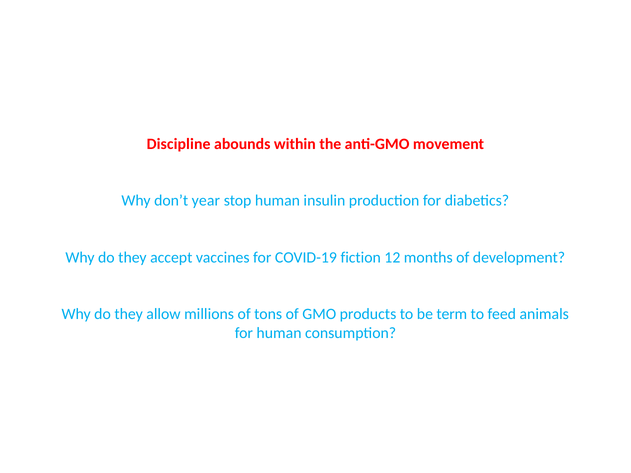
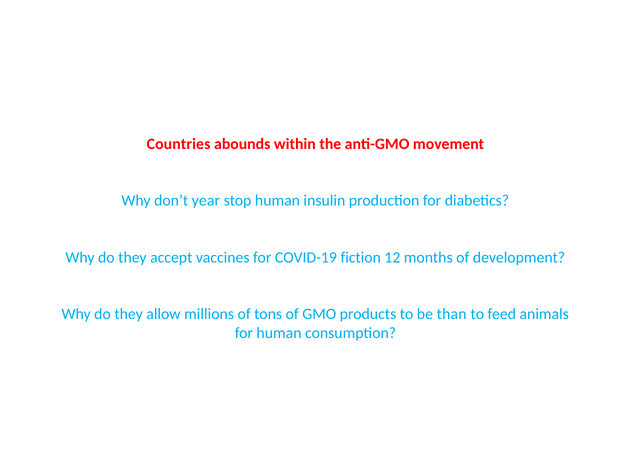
Discipline: Discipline -> Countries
term: term -> than
